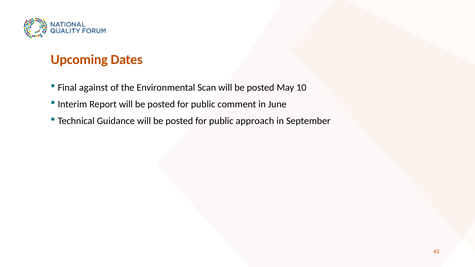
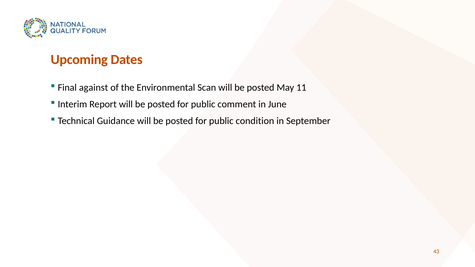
10: 10 -> 11
approach: approach -> condition
